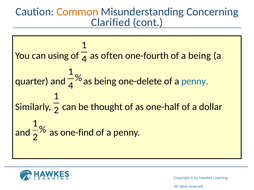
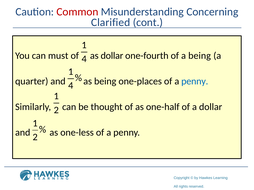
Common colour: orange -> red
using: using -> must
as often: often -> dollar
one-delete: one-delete -> one-places
one-find: one-find -> one-less
